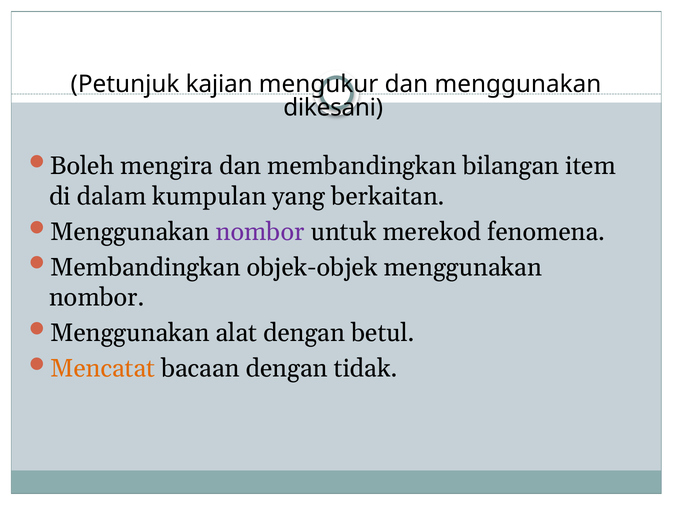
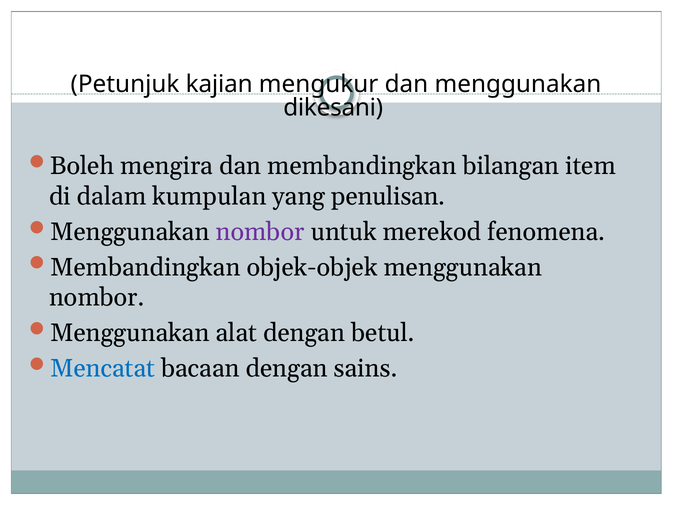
berkaitan: berkaitan -> penulisan
Mencatat colour: orange -> blue
tidak: tidak -> sains
